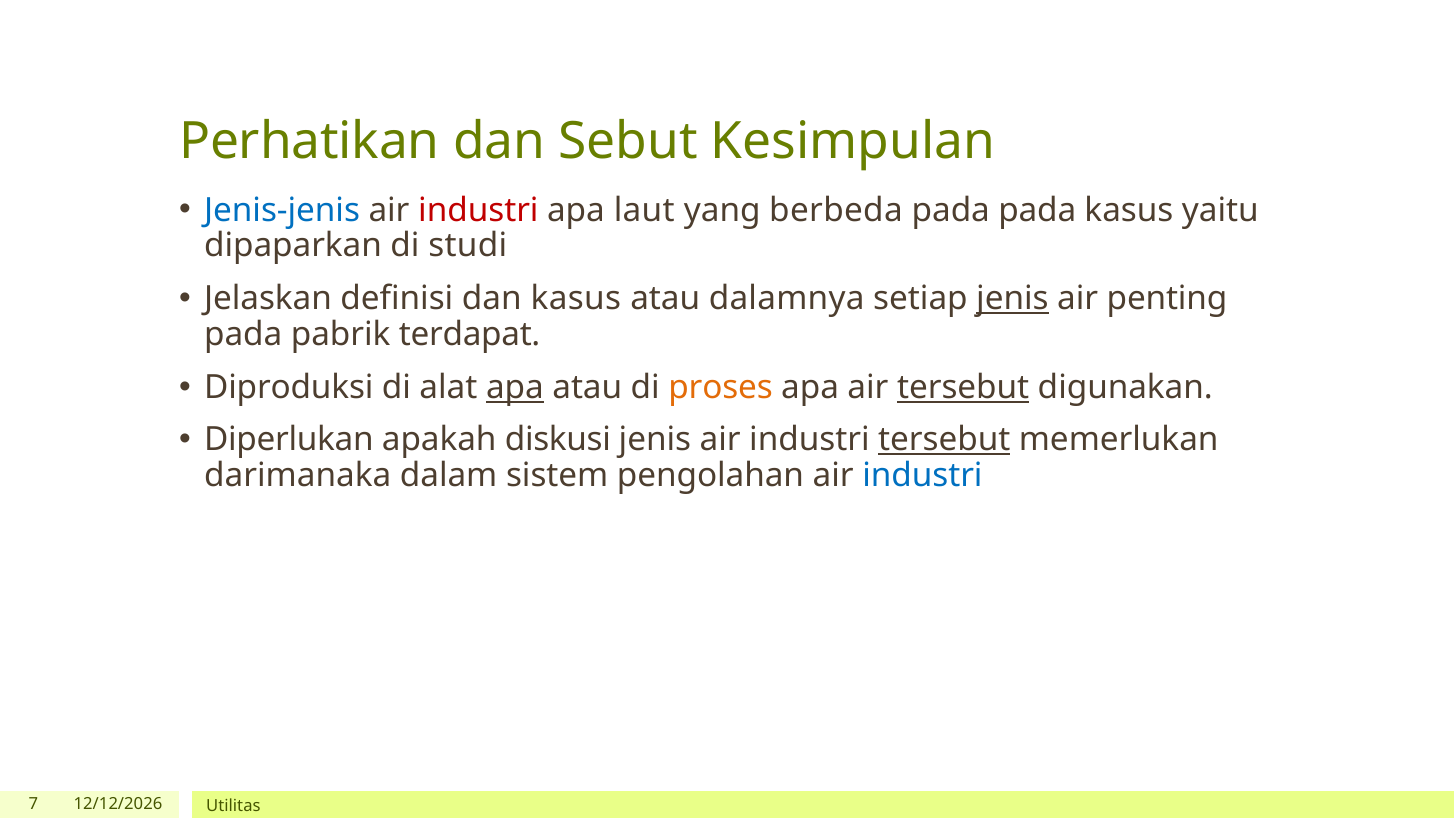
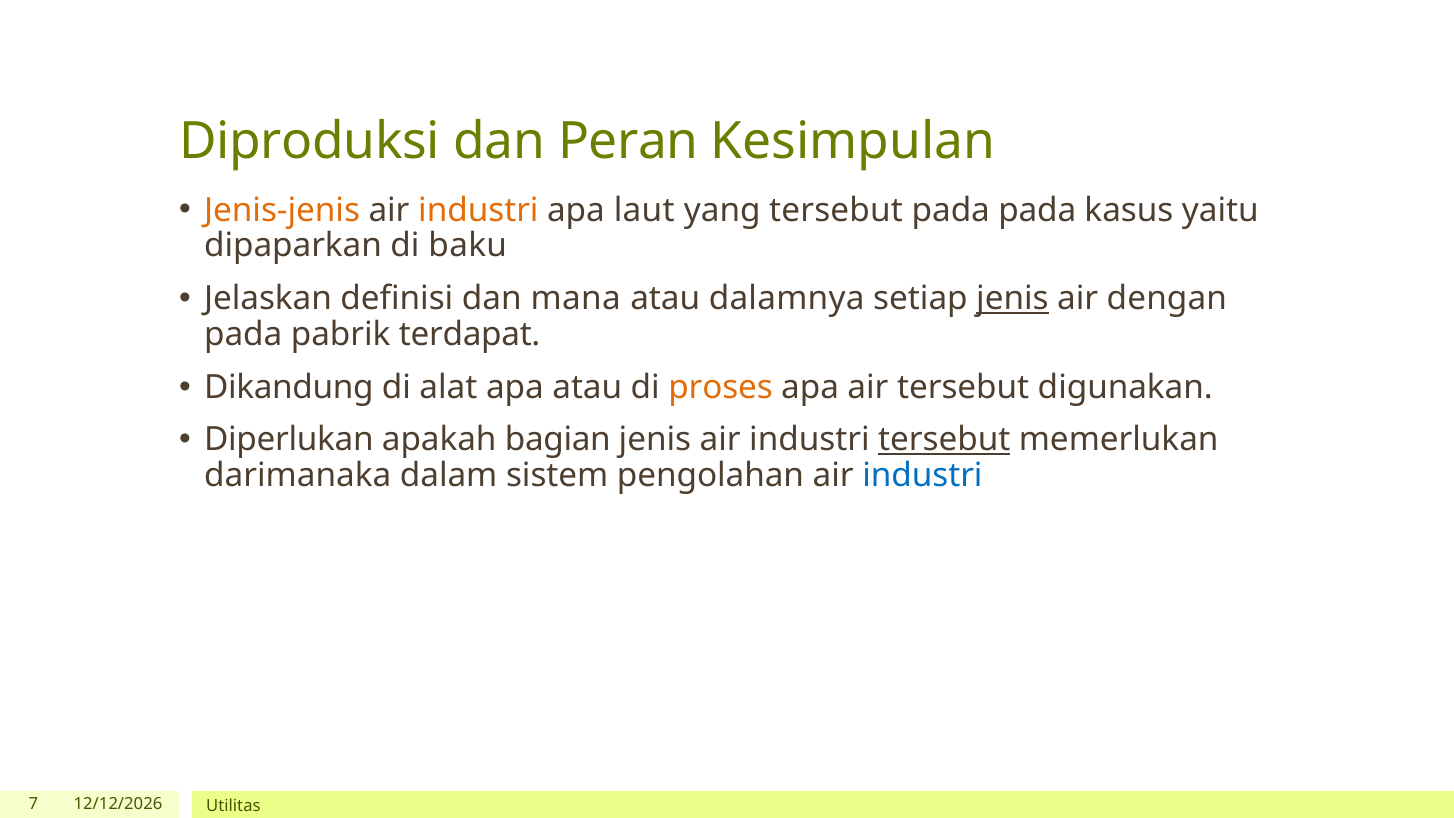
Perhatikan: Perhatikan -> Diproduksi
Sebut: Sebut -> Peran
Jenis-jenis colour: blue -> orange
industri at (478, 210) colour: red -> orange
yang berbeda: berbeda -> tersebut
studi: studi -> baku
dan kasus: kasus -> mana
penting: penting -> dengan
Diproduksi: Diproduksi -> Dikandung
apa at (515, 387) underline: present -> none
tersebut at (963, 387) underline: present -> none
diskusi: diskusi -> bagian
